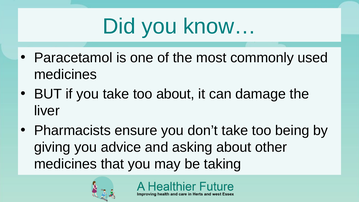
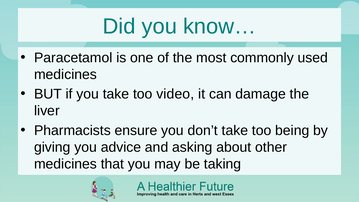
too about: about -> video
